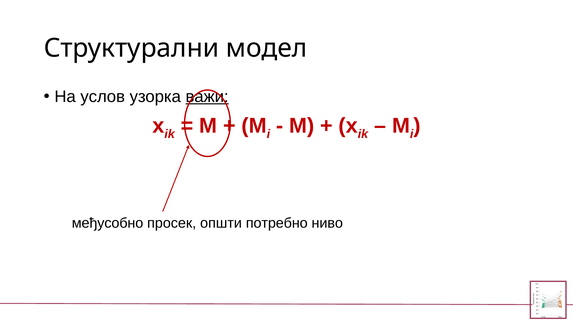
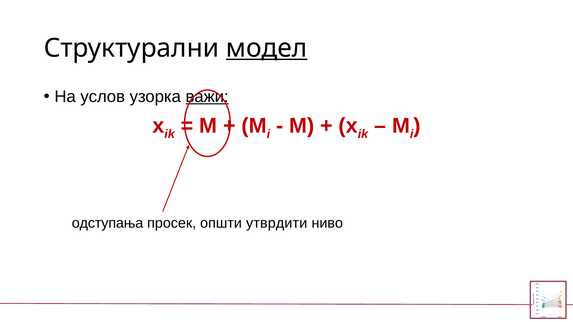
модел underline: none -> present
међусобно: међусобно -> одступања
потребно: потребно -> утврдити
